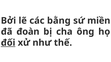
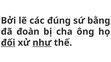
bằng: bằng -> đúng
miền: miền -> bằng
như underline: none -> present
